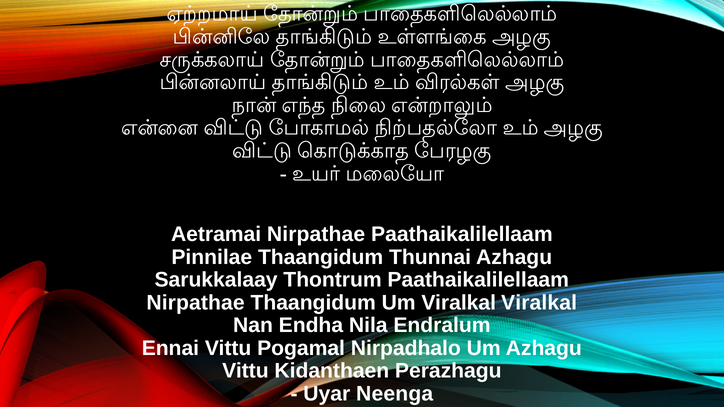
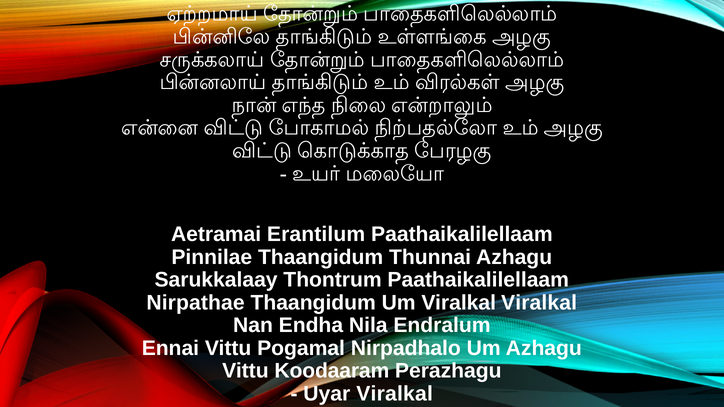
Aetramai Nirpathae: Nirpathae -> Erantilum
Kidanthaen: Kidanthaen -> Koodaaram
Uyar Neenga: Neenga -> Viralkal
